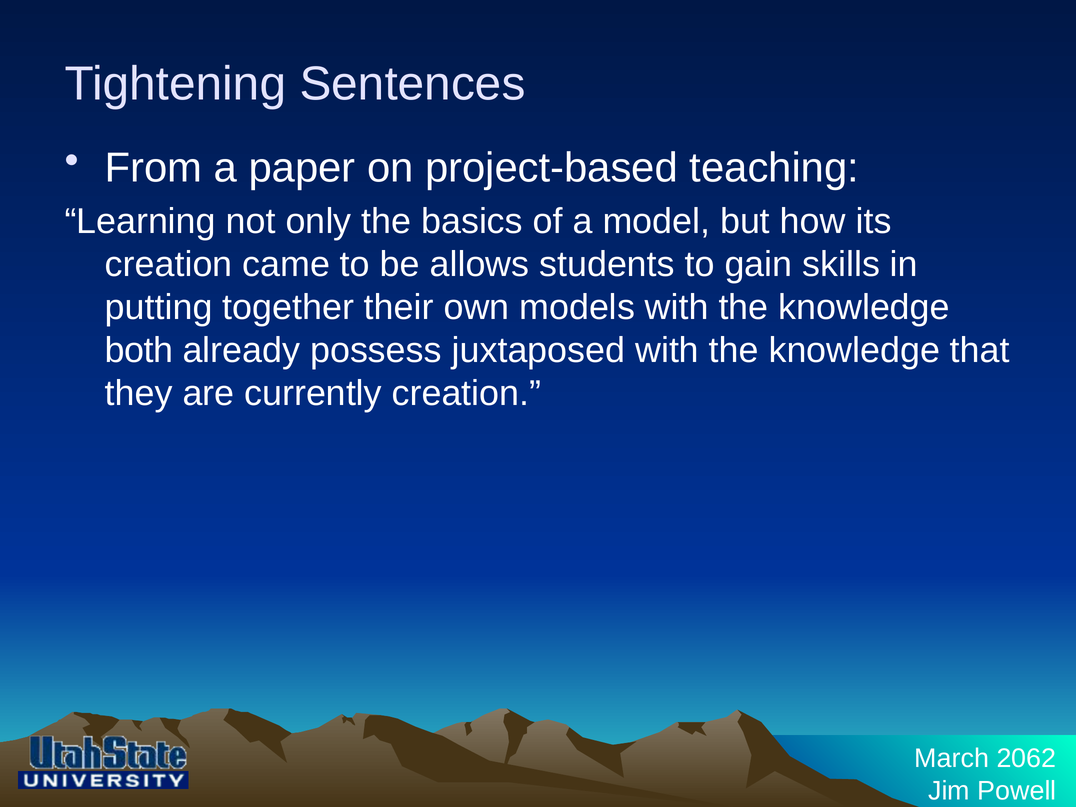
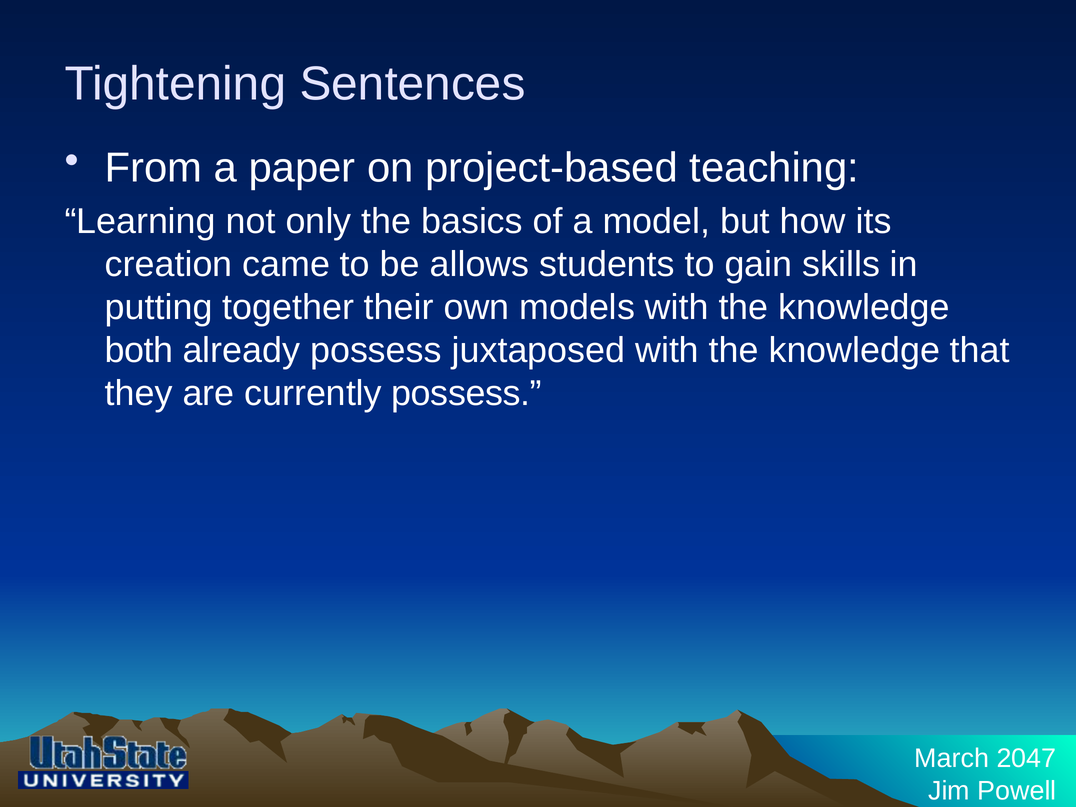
currently creation: creation -> possess
2062: 2062 -> 2047
